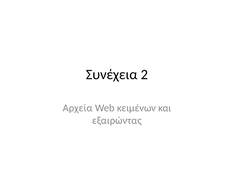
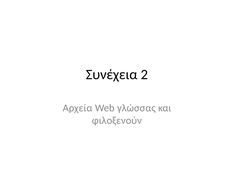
κειμένων: κειμένων -> γλώσσας
εξαιρώντας: εξαιρώντας -> φιλοξενούν
